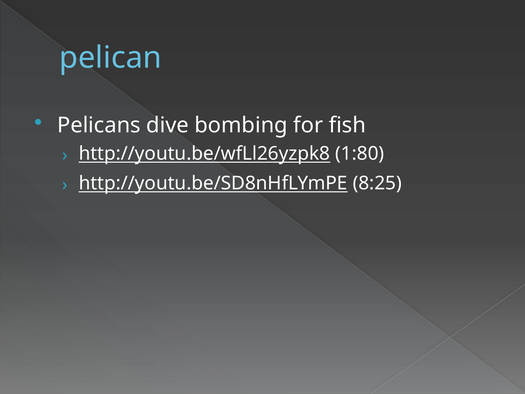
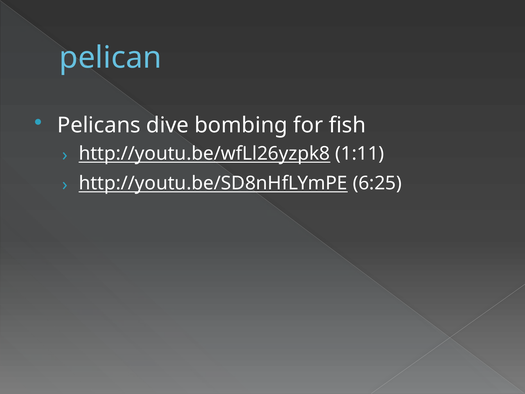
1:80: 1:80 -> 1:11
8:25: 8:25 -> 6:25
